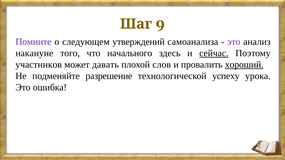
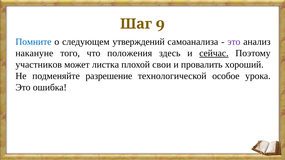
Помните colour: purple -> blue
начального: начального -> положения
давать: давать -> листка
слов: слов -> свои
хороший underline: present -> none
успеху: успеху -> особое
